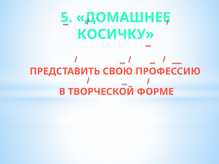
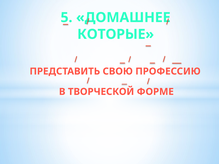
КОСИЧКУ: КОСИЧКУ -> КОТОРЫЕ
